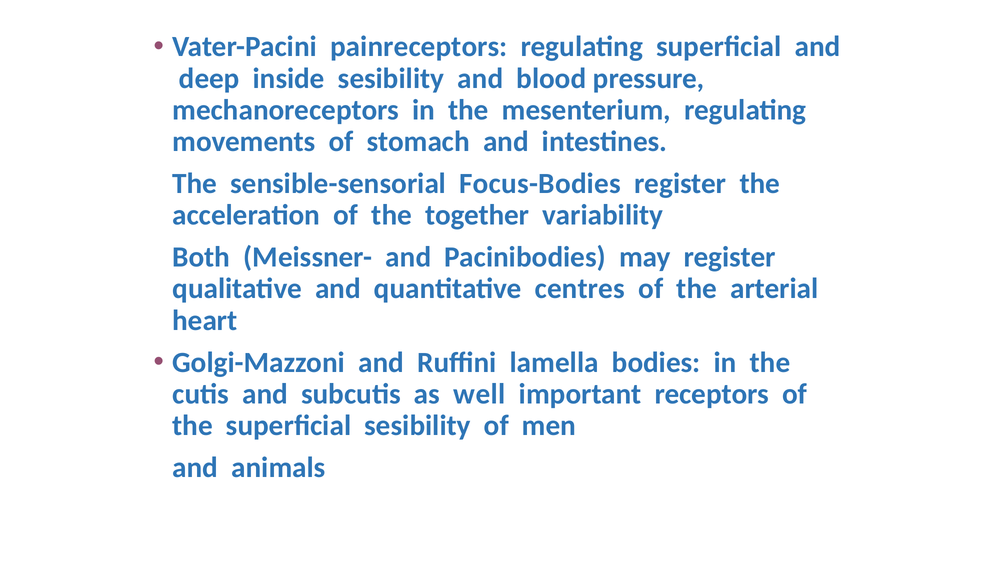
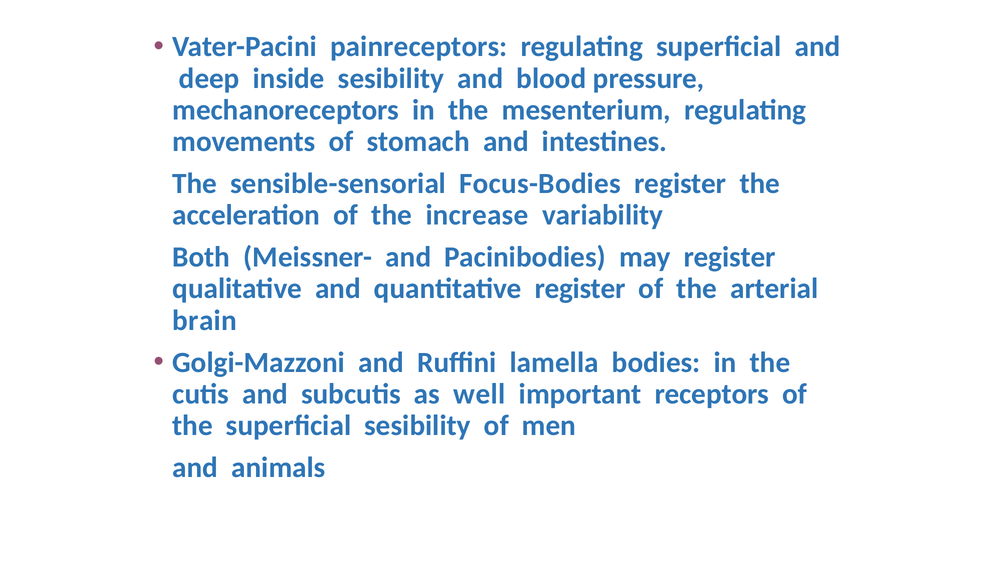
together: together -> increase
quantitative centres: centres -> register
heart: heart -> brain
